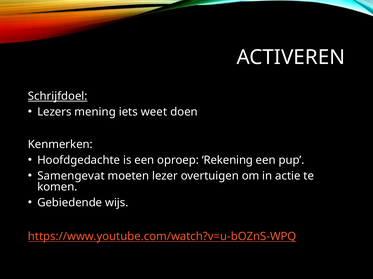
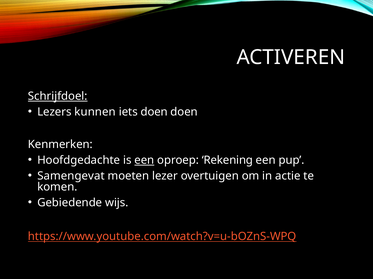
mening: mening -> kunnen
iets weet: weet -> doen
een at (144, 161) underline: none -> present
